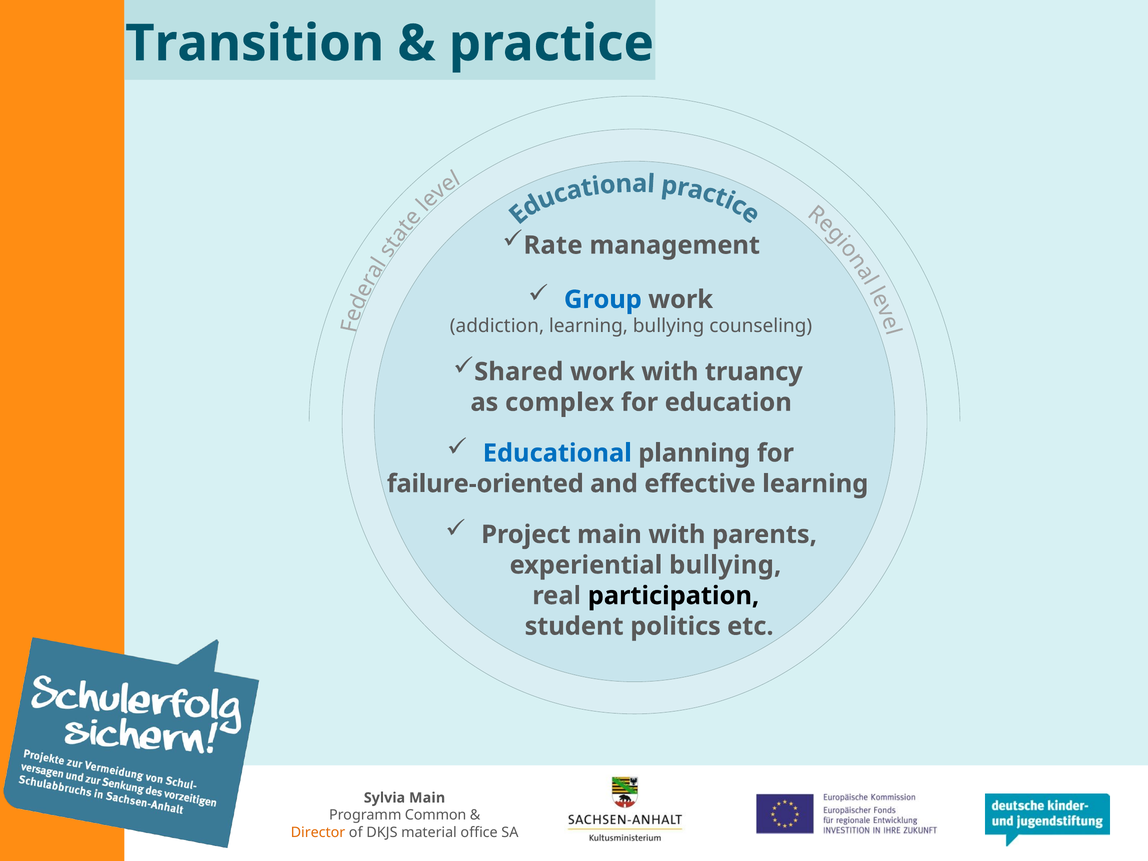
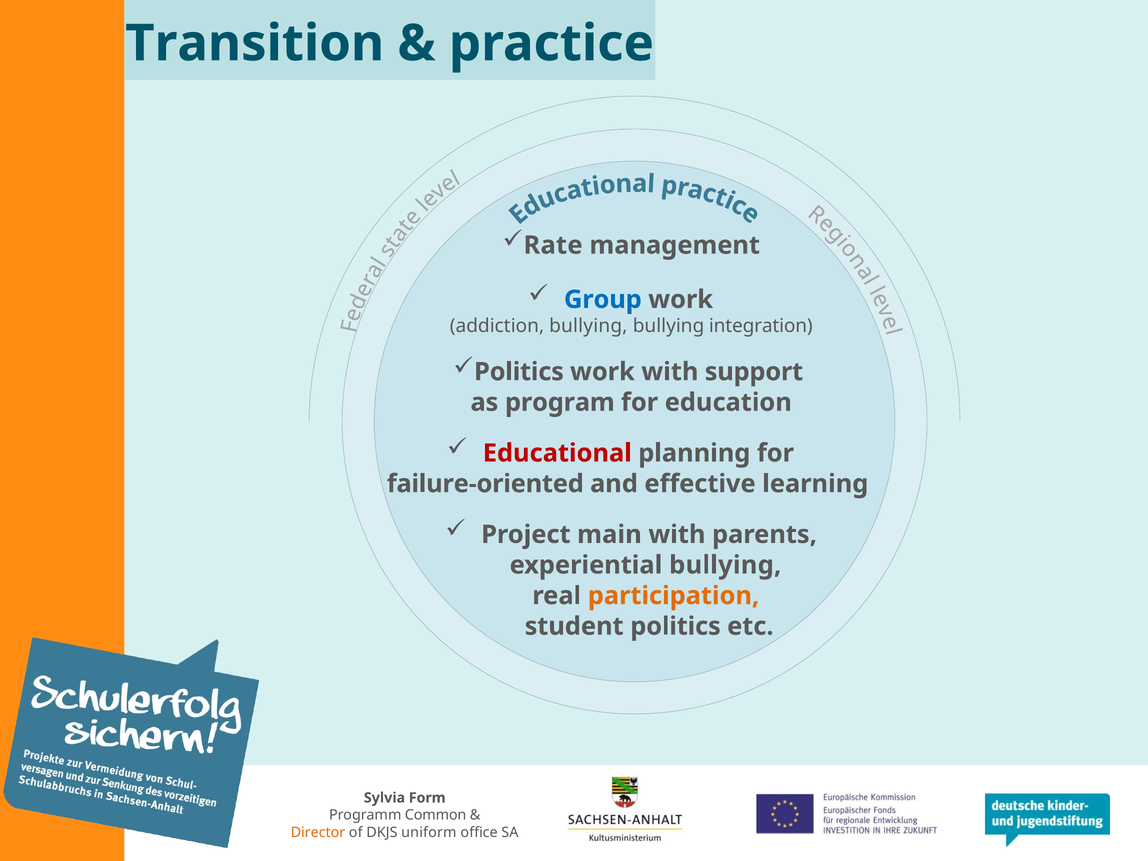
addiction learning: learning -> bullying
counseling: counseling -> integration
Shared at (519, 372): Shared -> Politics
truancy: truancy -> support
complex: complex -> program
Educational colour: blue -> red
participation colour: black -> orange
Sylvia Main: Main -> Form
material: material -> uniform
